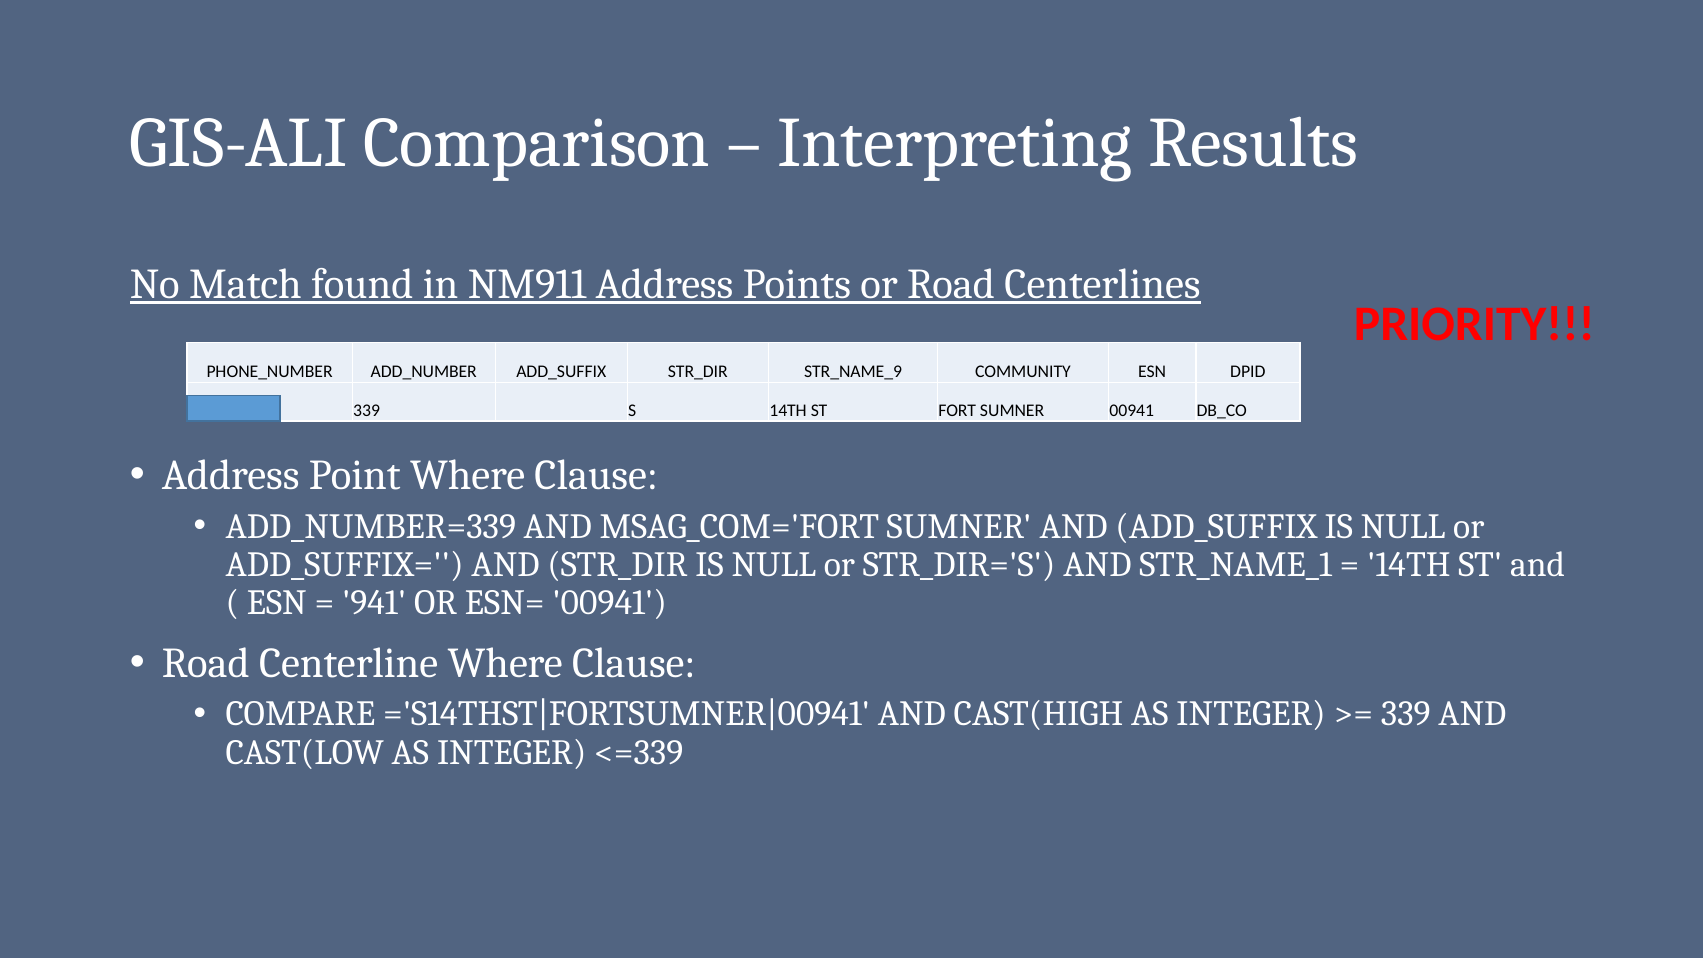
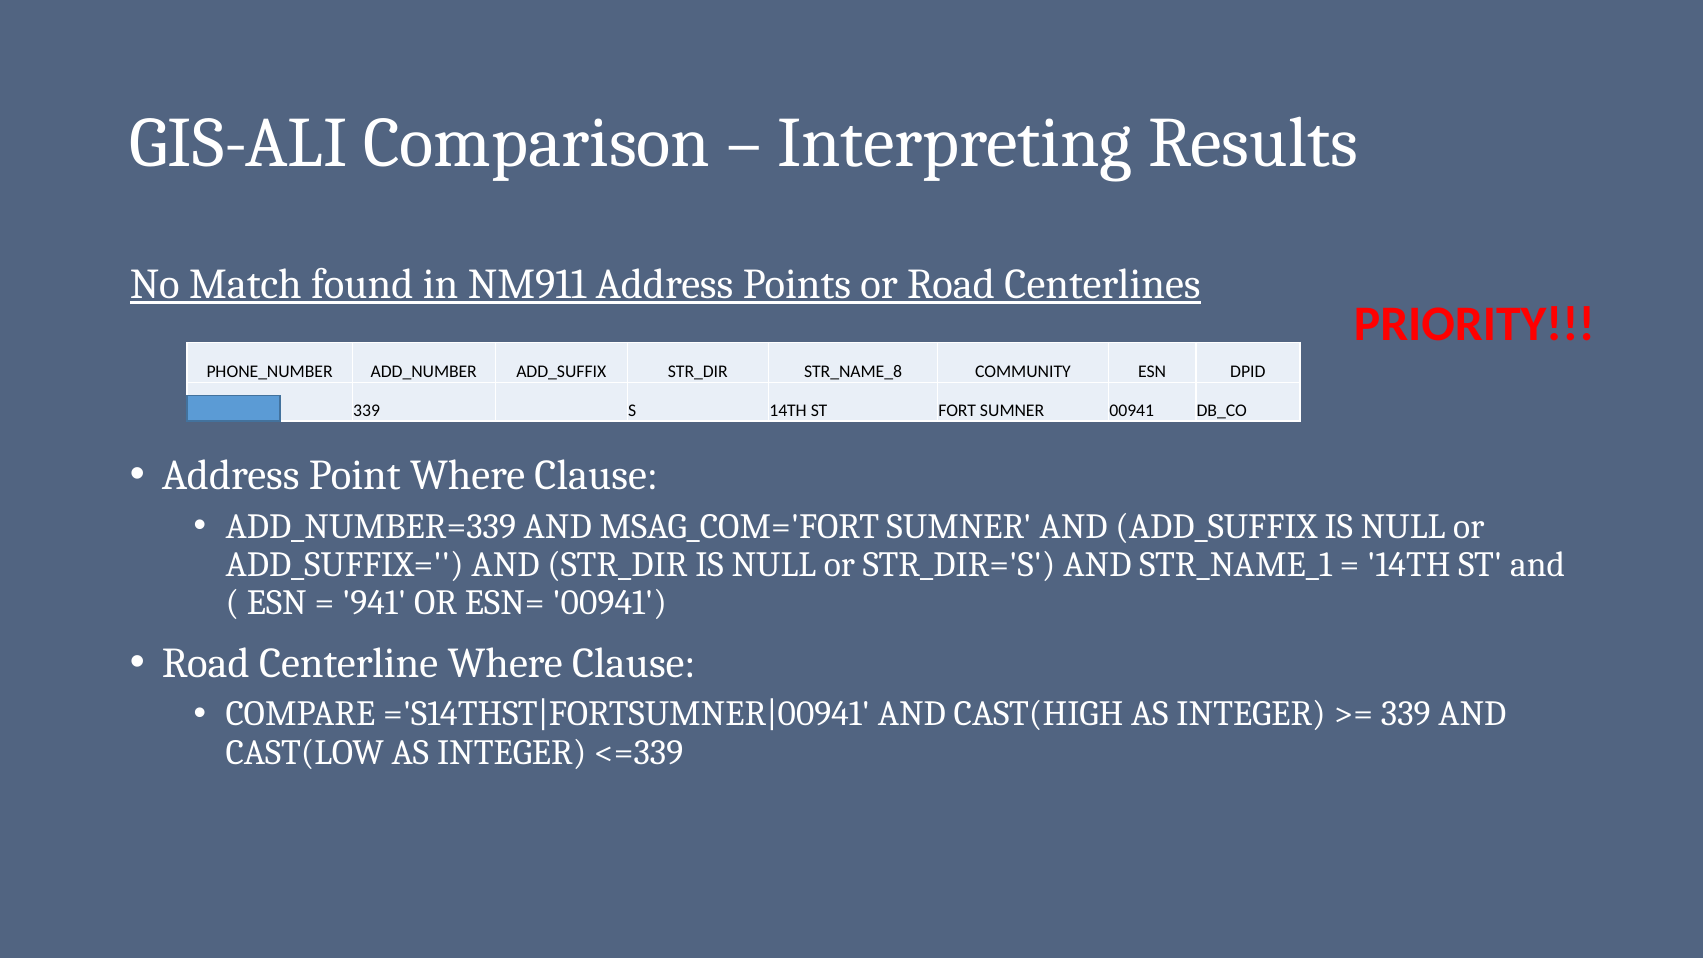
STR_NAME_9: STR_NAME_9 -> STR_NAME_8
